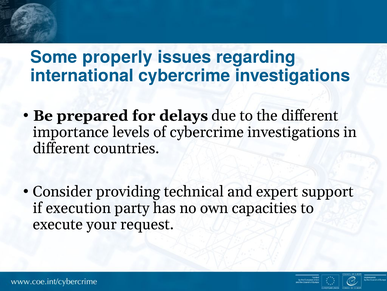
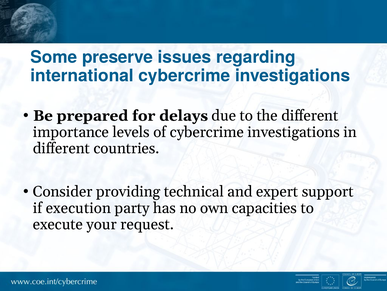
properly: properly -> preserve
